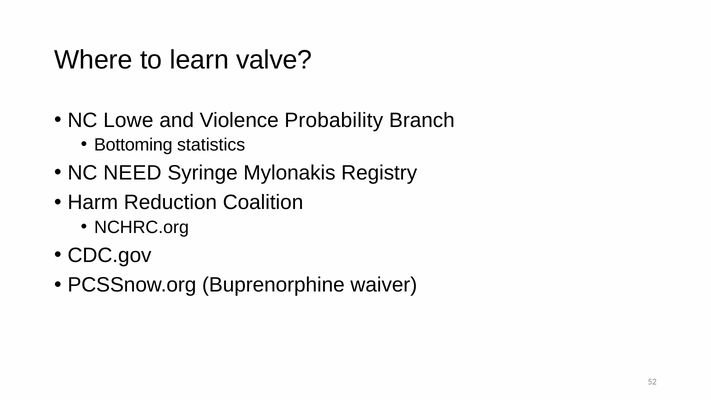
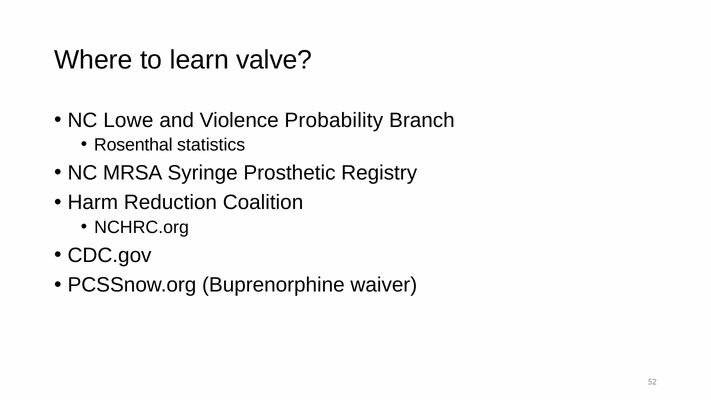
Bottoming: Bottoming -> Rosenthal
NEED: NEED -> MRSA
Mylonakis: Mylonakis -> Prosthetic
